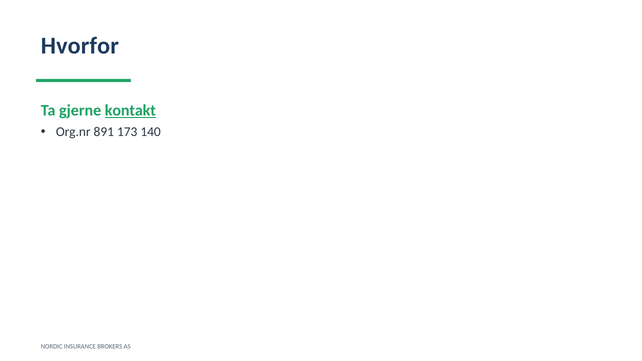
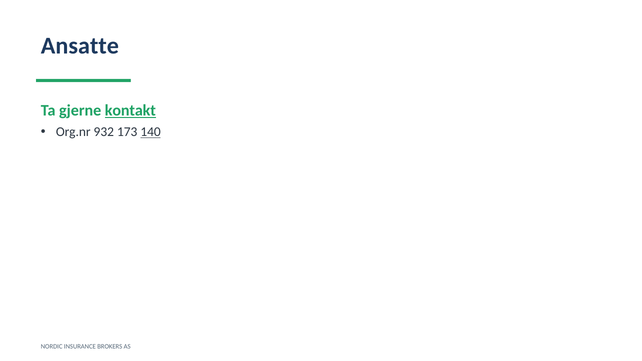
Hvorfor: Hvorfor -> Ansatte
891: 891 -> 932
140 underline: none -> present
